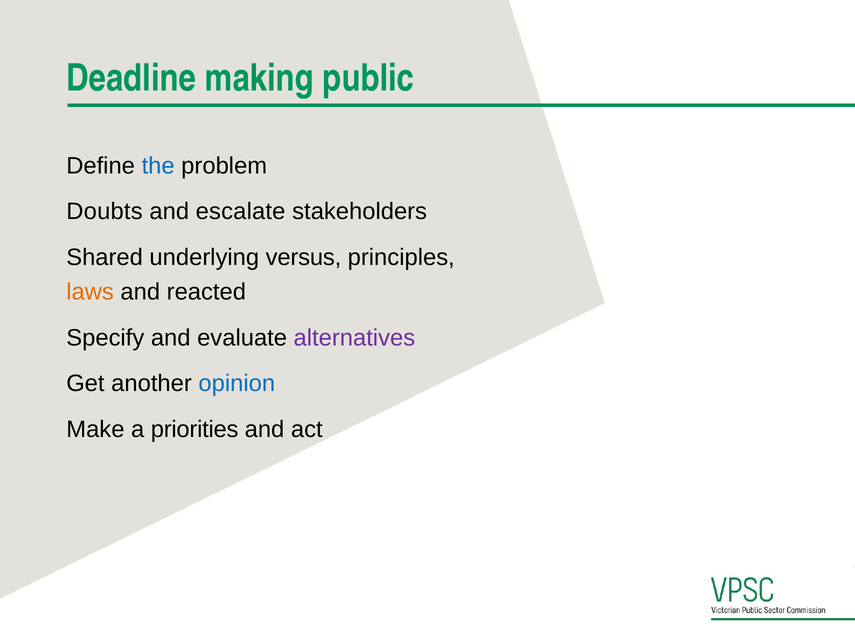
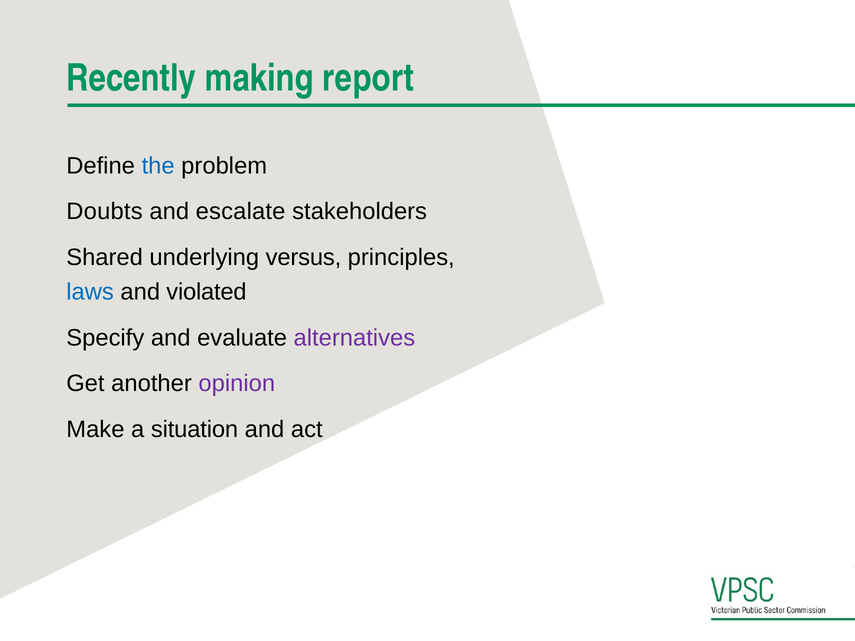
Deadline: Deadline -> Recently
public: public -> report
laws colour: orange -> blue
reacted: reacted -> violated
opinion colour: blue -> purple
priorities: priorities -> situation
